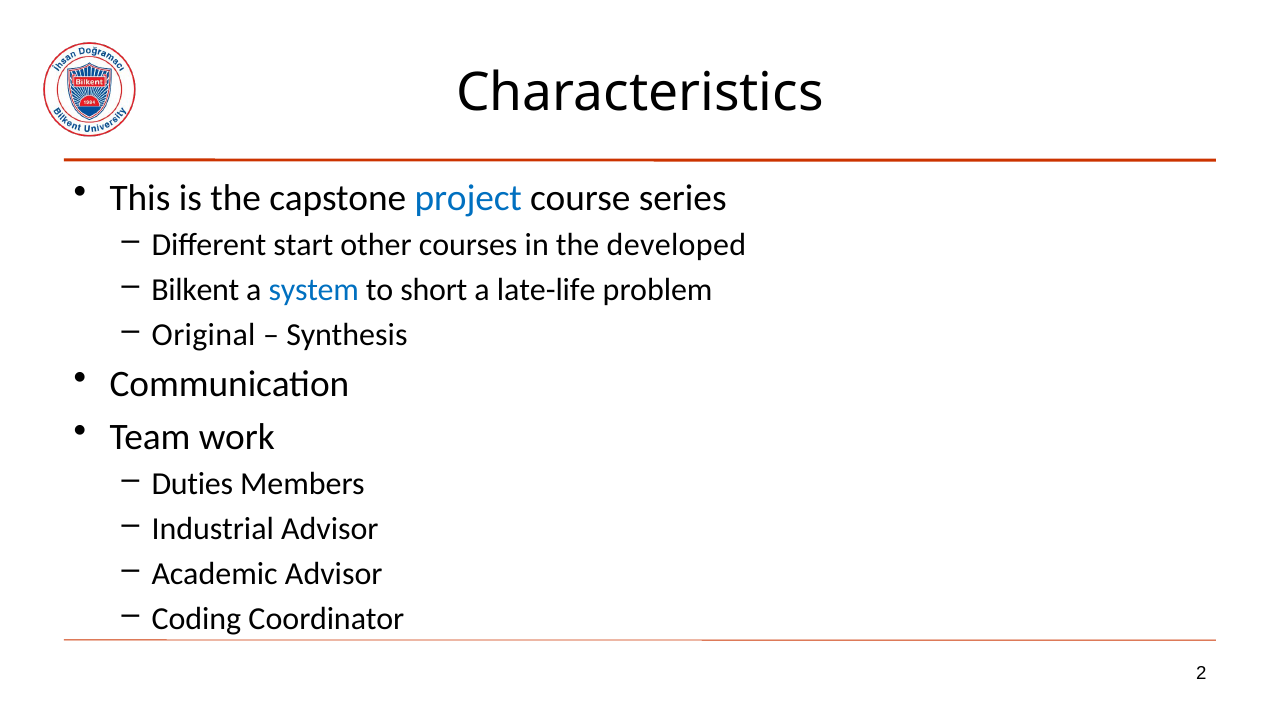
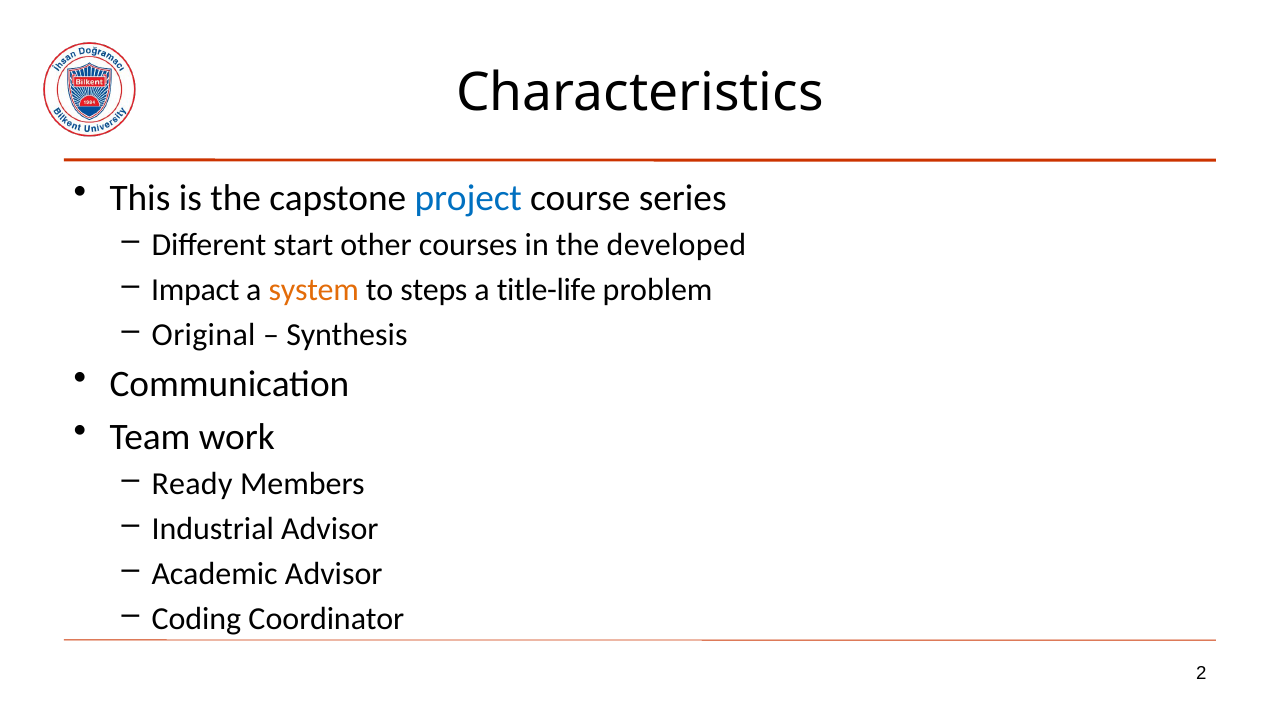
Bilkent: Bilkent -> Impact
system colour: blue -> orange
short: short -> steps
late-life: late-life -> title-life
Duties: Duties -> Ready
